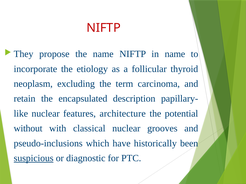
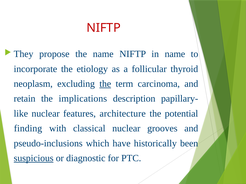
the at (105, 84) underline: none -> present
encapsulated: encapsulated -> implications
without: without -> finding
